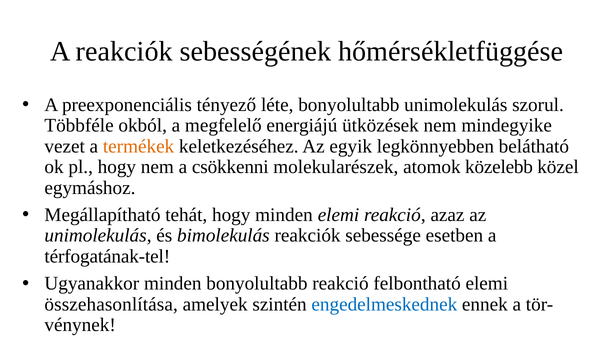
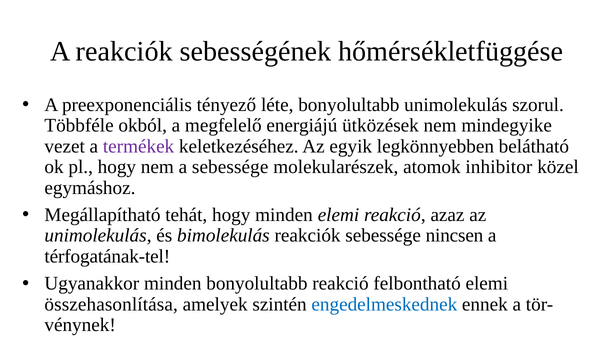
termékek colour: orange -> purple
a csökkenni: csökkenni -> sebessége
közelebb: közelebb -> inhibitor
esetben: esetben -> nincsen
